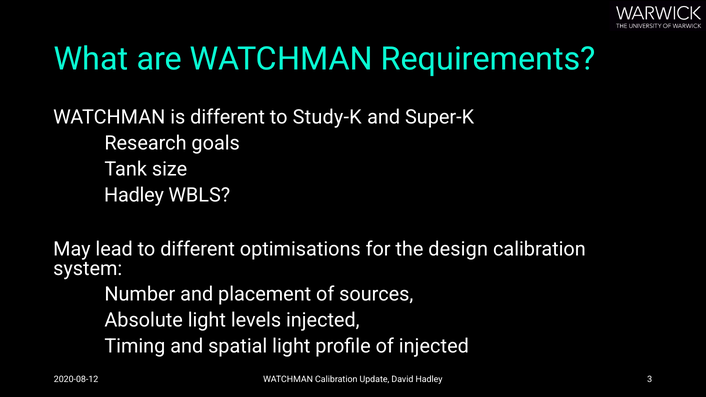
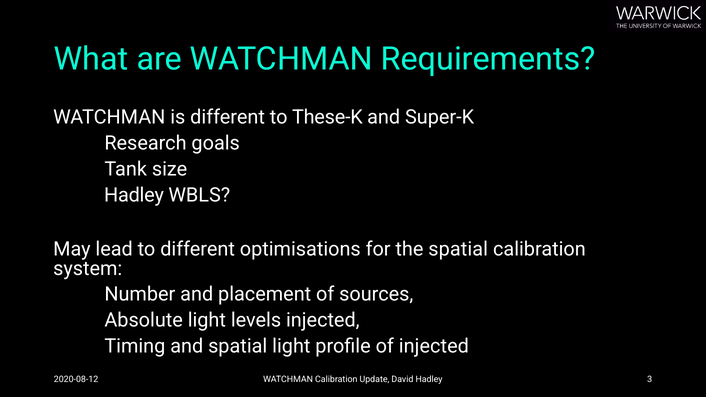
Study-K: Study-K -> These-K
the design: design -> spatial
